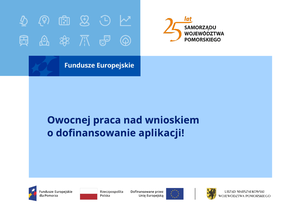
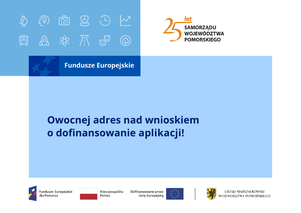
praca: praca -> adres
